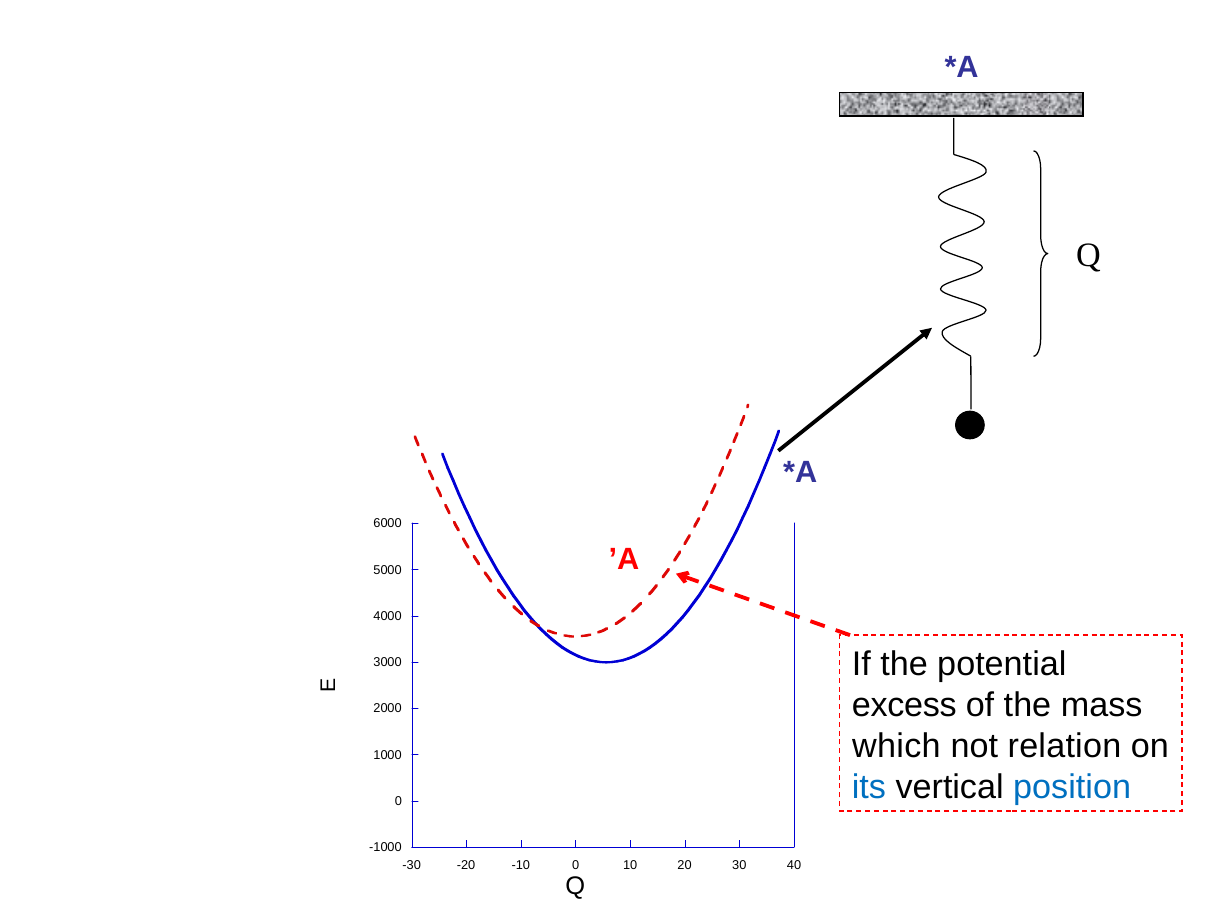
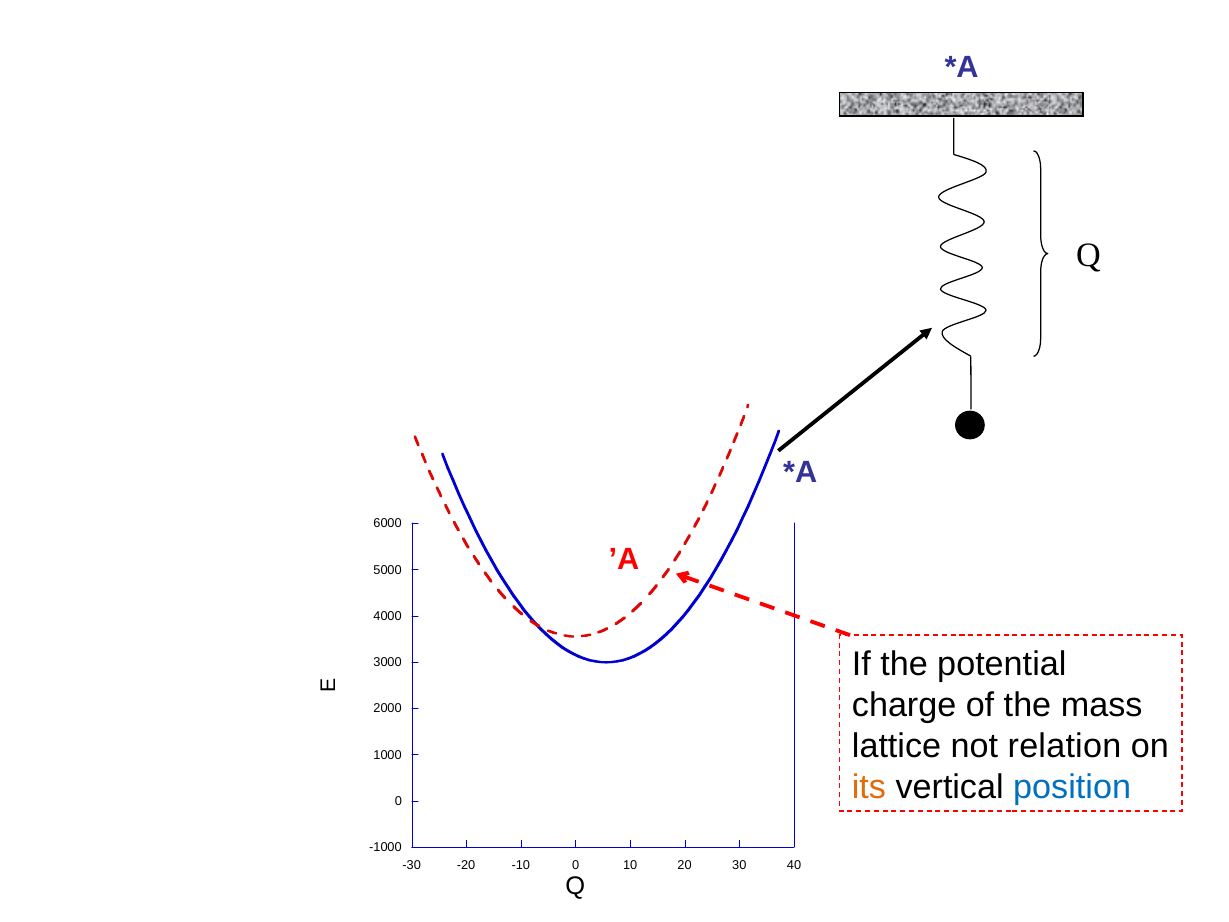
excess: excess -> charge
which: which -> lattice
its colour: blue -> orange
